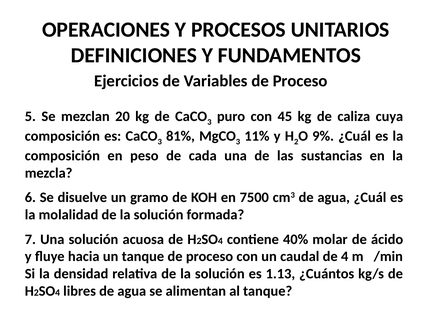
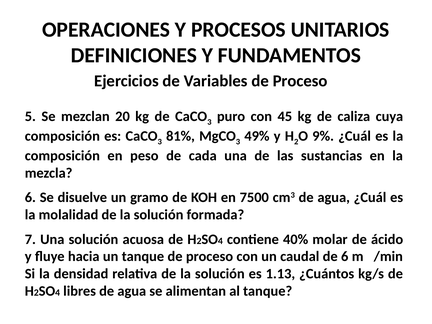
11%: 11% -> 49%
de 4: 4 -> 6
